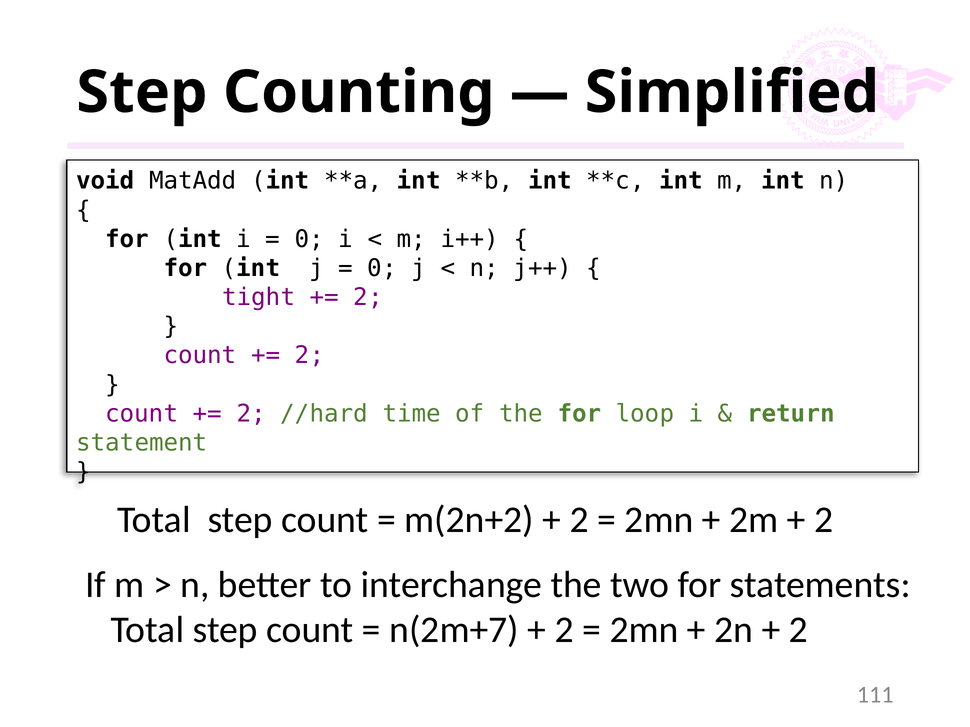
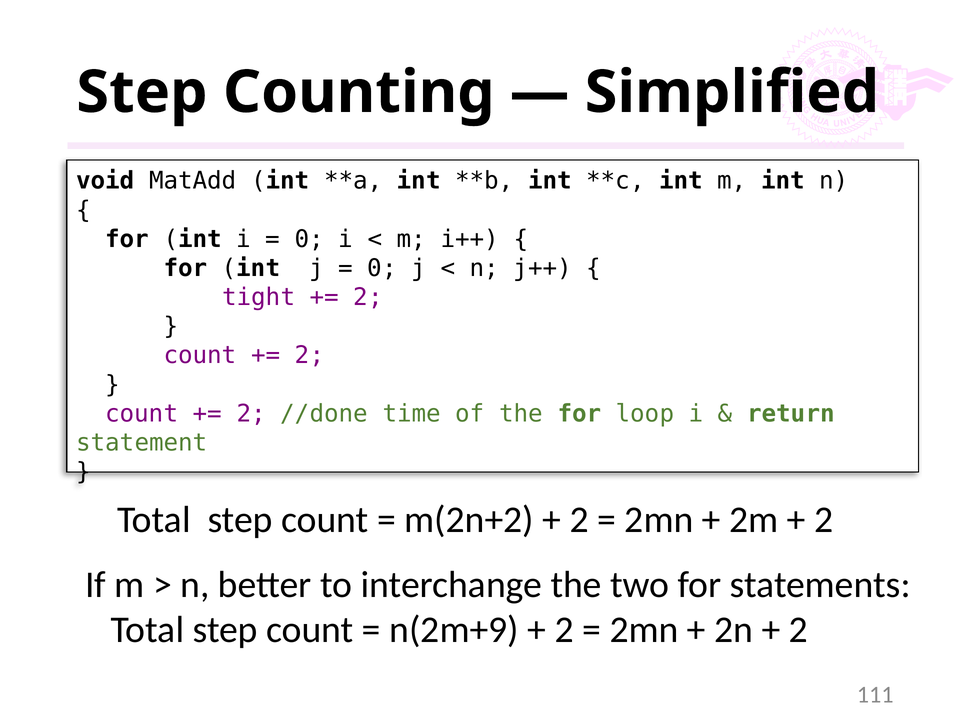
//hard: //hard -> //done
n(2m+7: n(2m+7 -> n(2m+9
